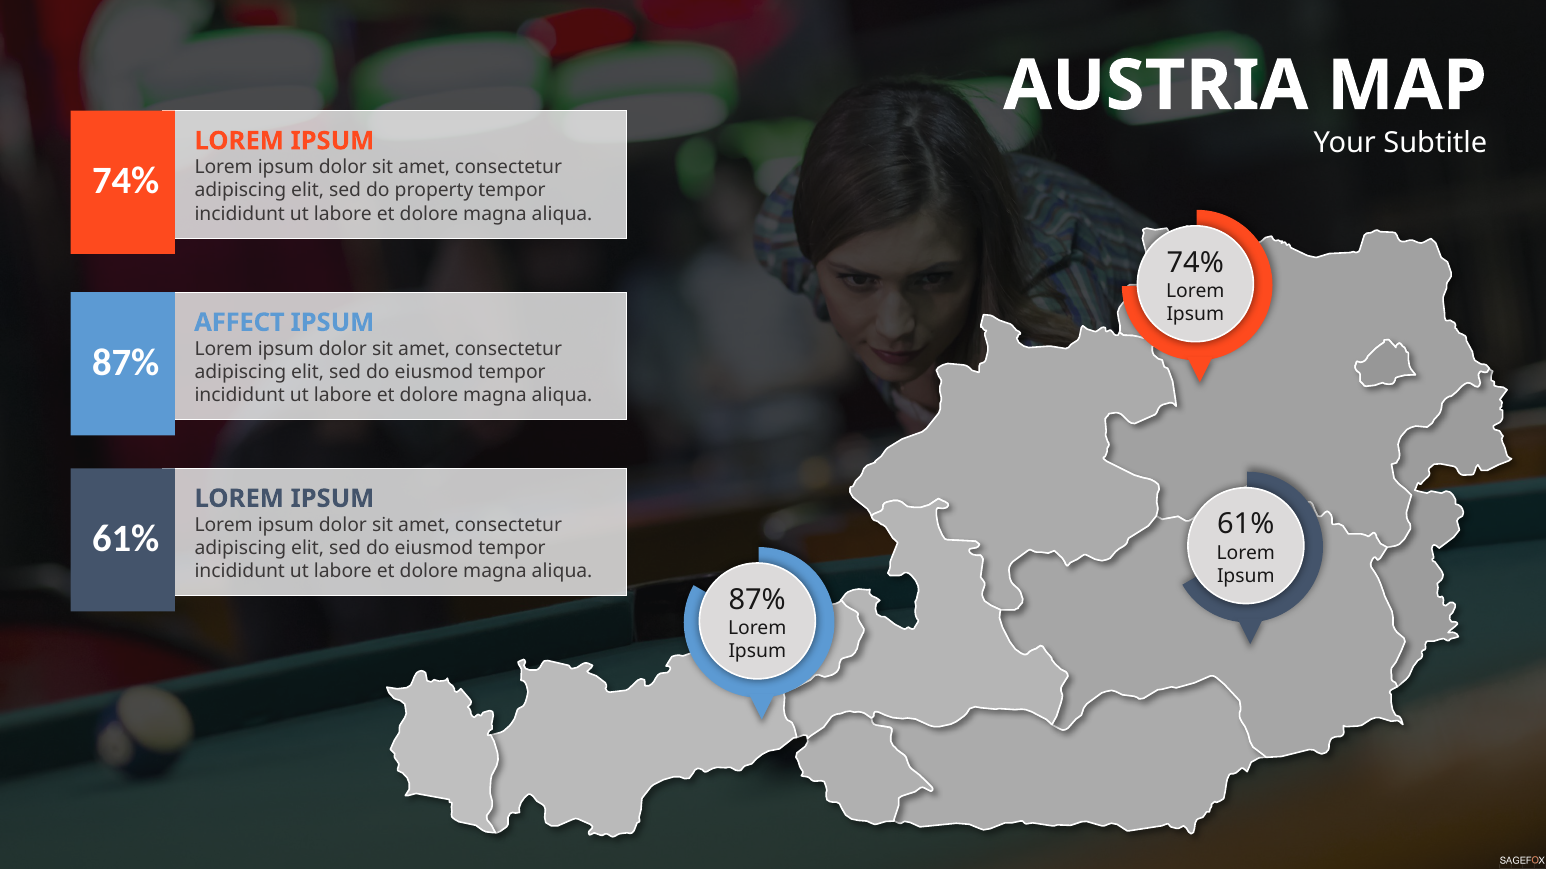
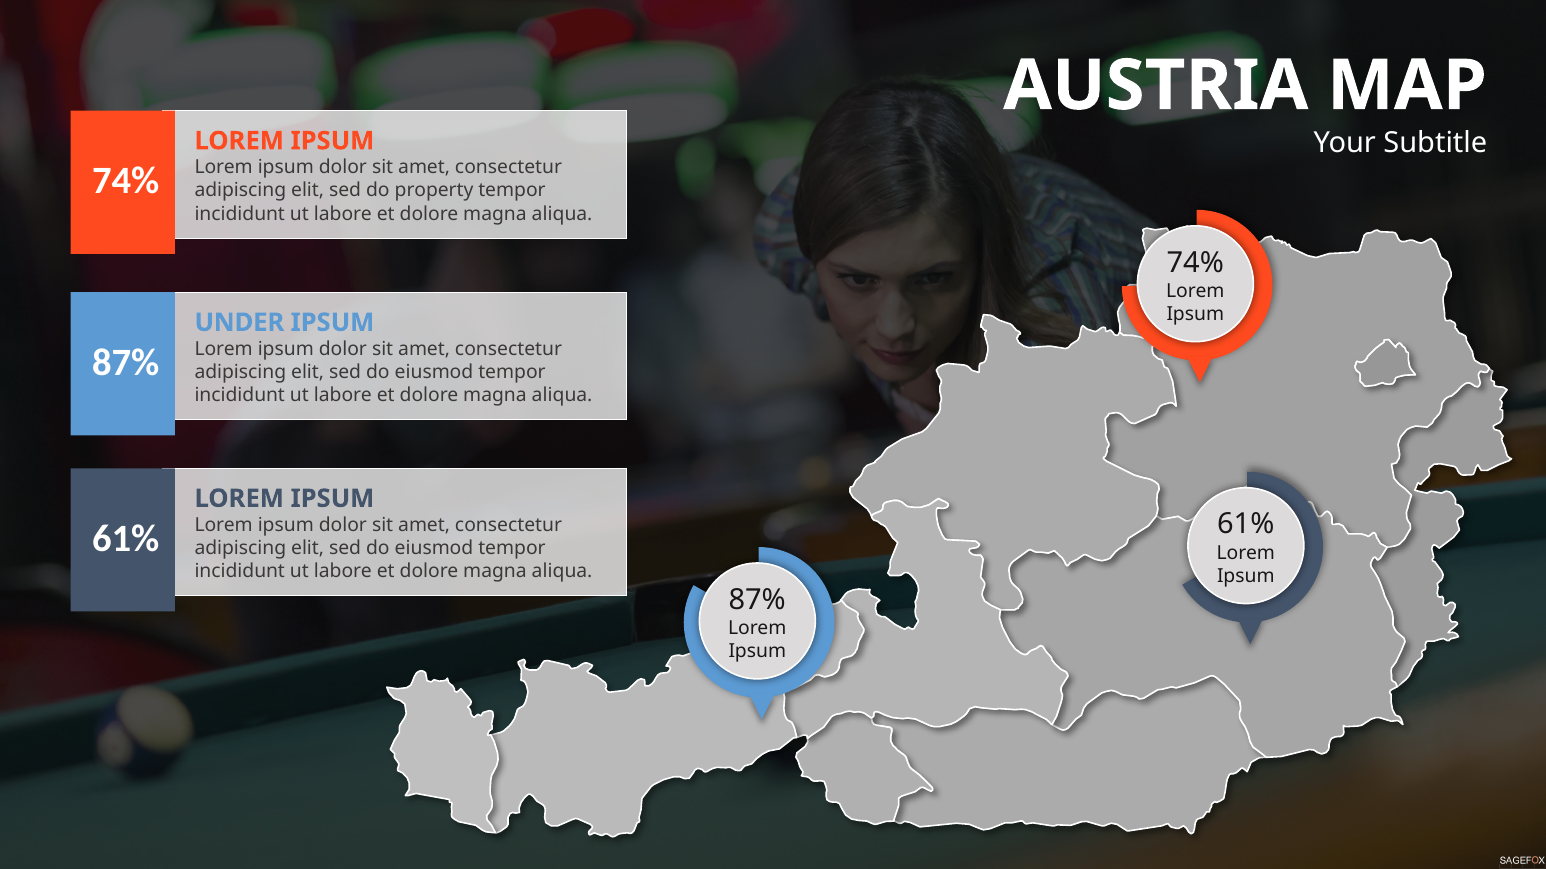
AFFECT: AFFECT -> UNDER
